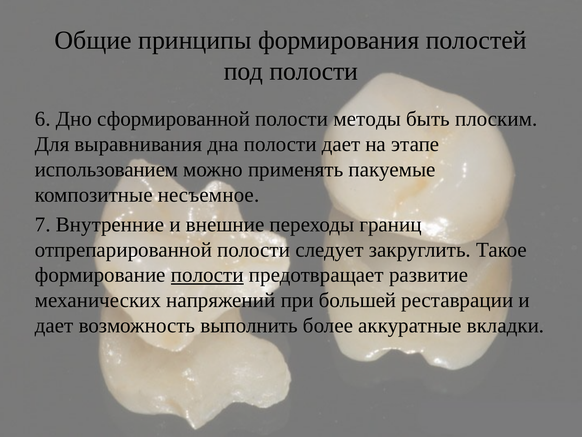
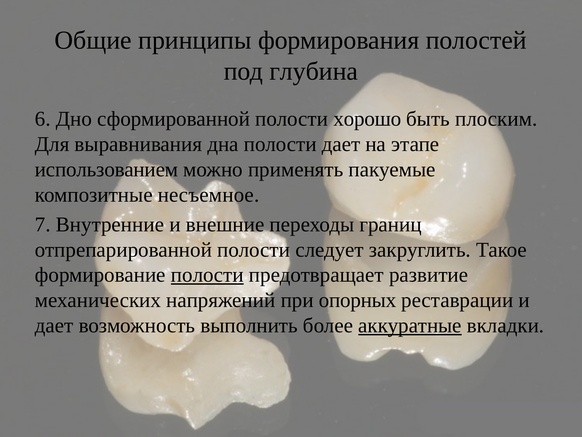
под полости: полости -> глубина
методы: методы -> хорошо
большей: большей -> опорных
аккуратные underline: none -> present
